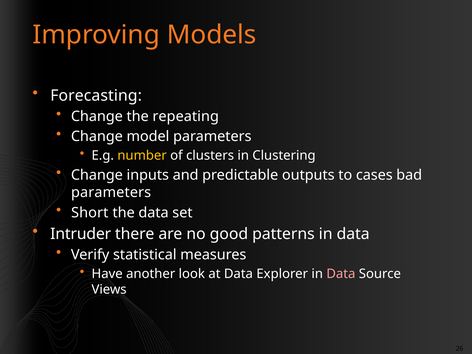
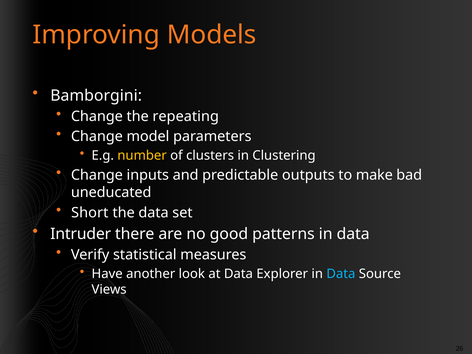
Forecasting: Forecasting -> Bamborgini
cases: cases -> make
parameters at (111, 192): parameters -> uneducated
Data at (341, 274) colour: pink -> light blue
